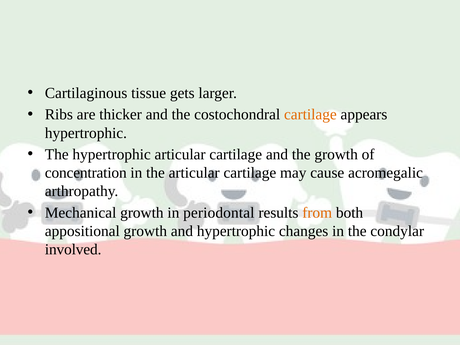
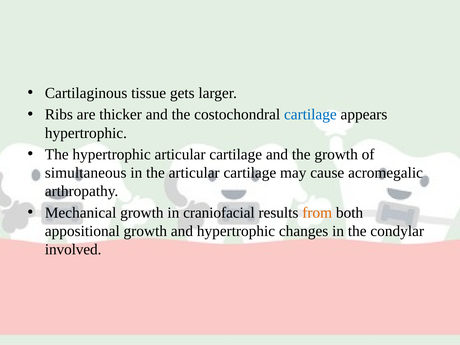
cartilage at (310, 115) colour: orange -> blue
concentration: concentration -> simultaneous
periodontal: periodontal -> craniofacial
